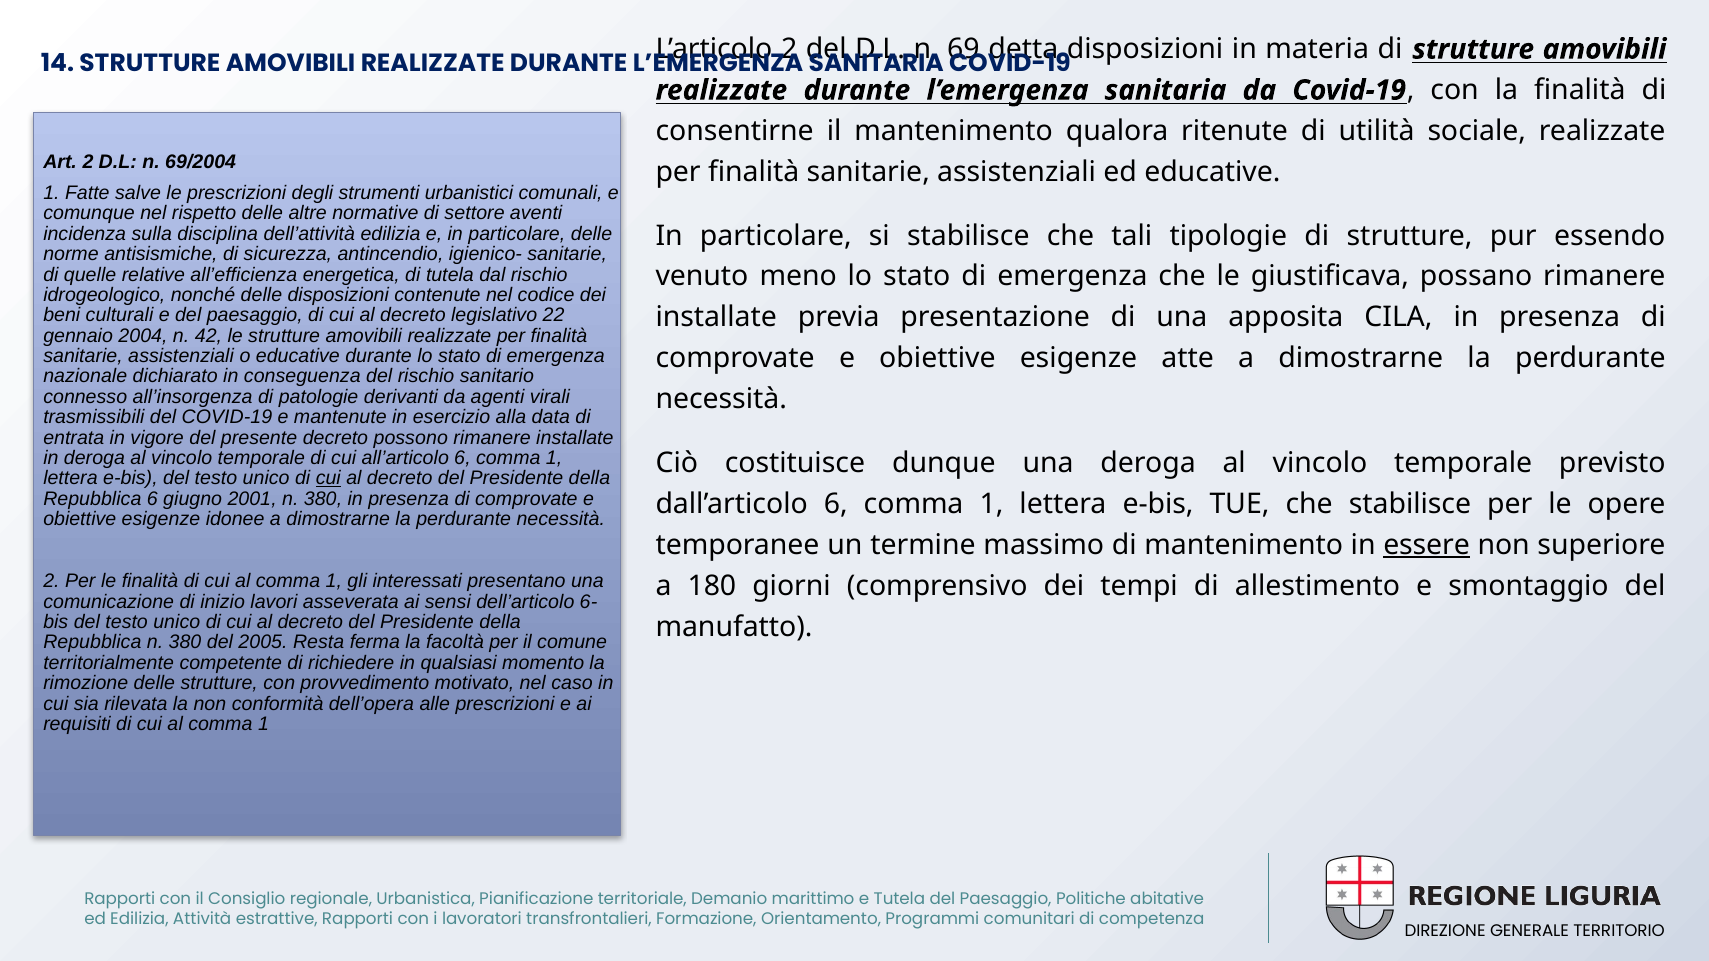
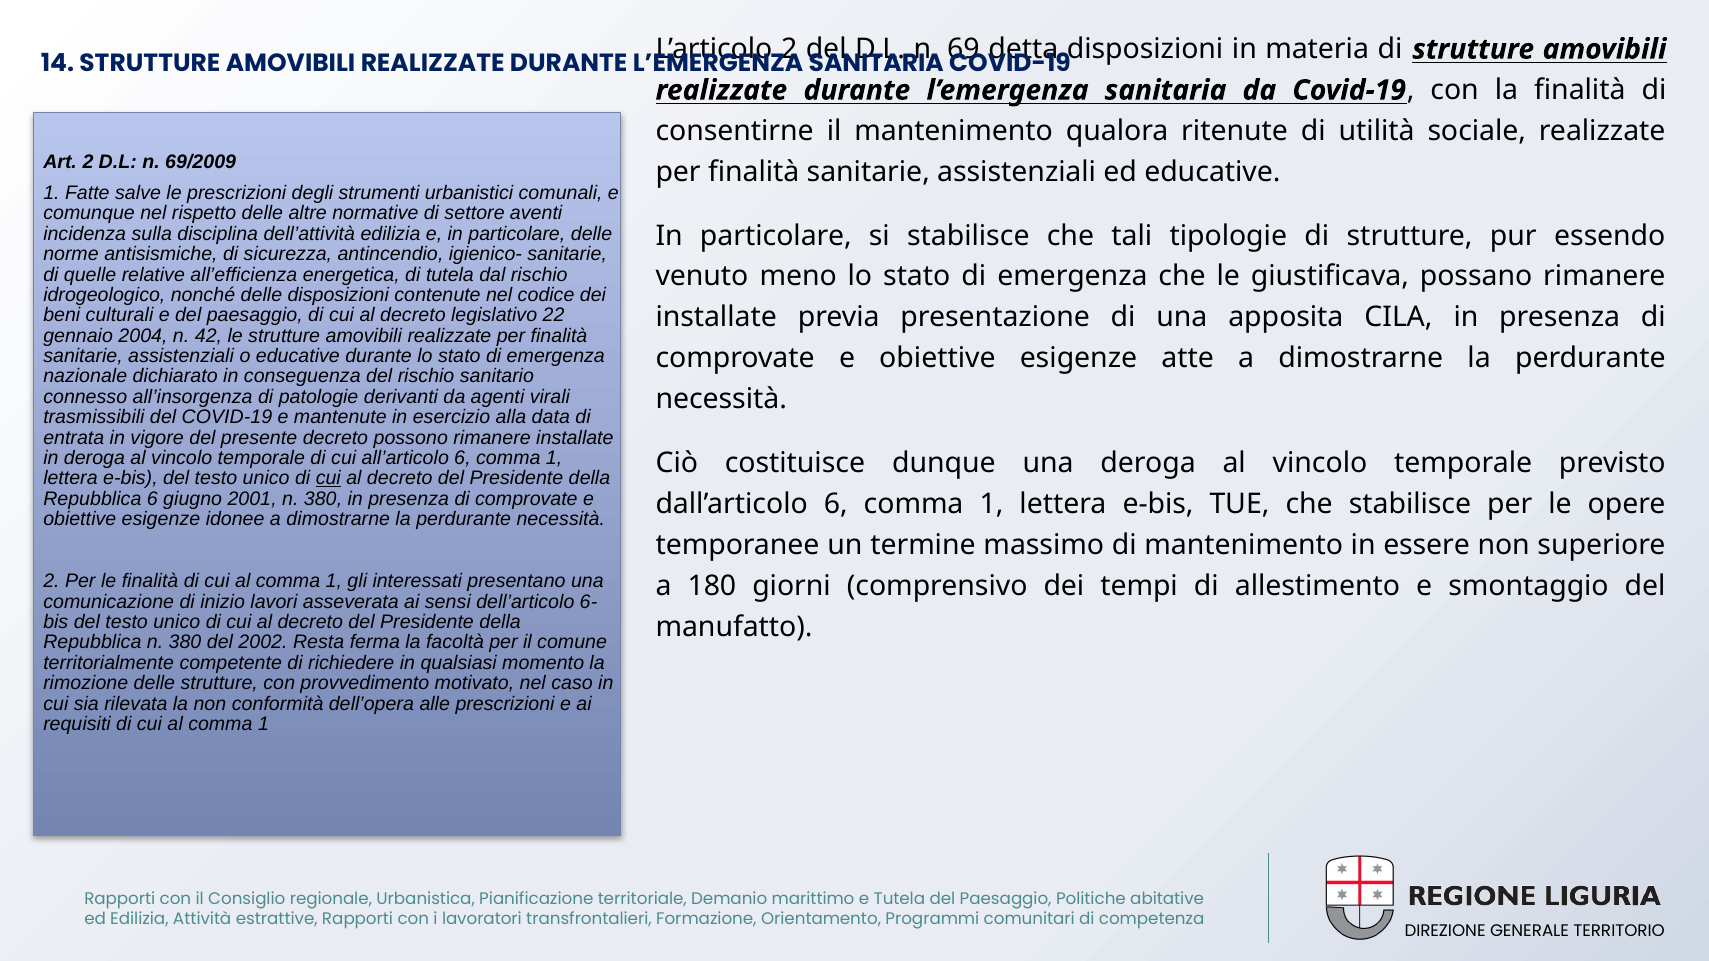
69/2004: 69/2004 -> 69/2009
essere underline: present -> none
2005: 2005 -> 2002
